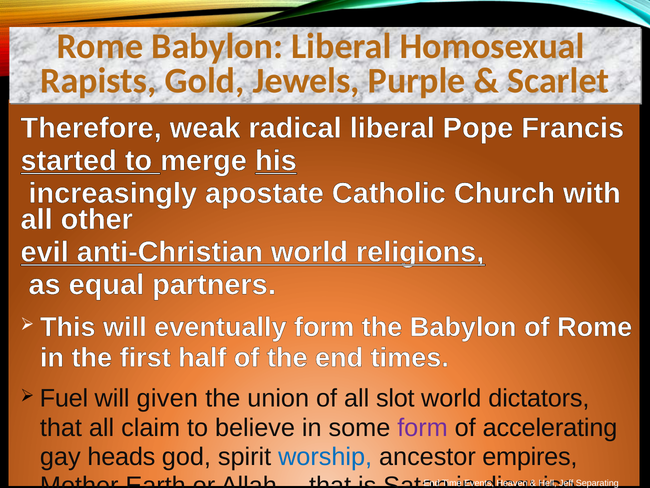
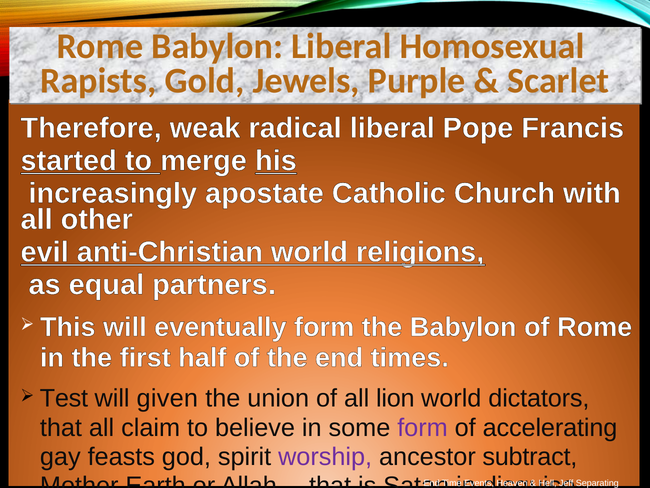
Fuel: Fuel -> Test
slot: slot -> lion
heads: heads -> feasts
worship colour: blue -> purple
empires: empires -> subtract
